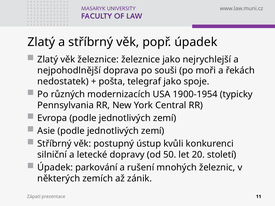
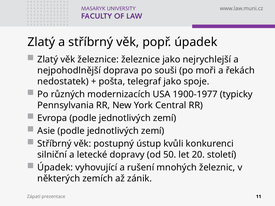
1900-1954: 1900-1954 -> 1900-1977
parkování: parkování -> vyhovující
